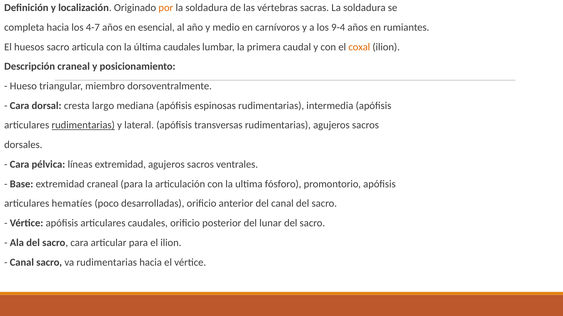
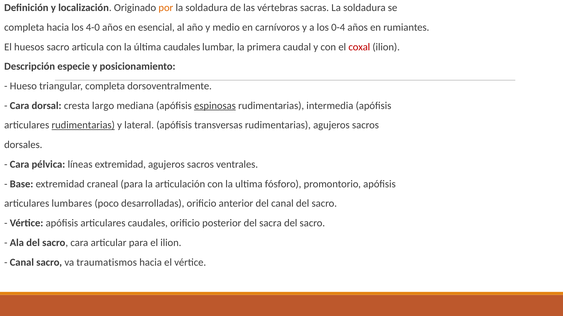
4-7: 4-7 -> 4-0
9-4: 9-4 -> 0-4
coxal colour: orange -> red
Descripción craneal: craneal -> especie
triangular miembro: miembro -> completa
espinosas underline: none -> present
hematíes: hematíes -> lumbares
lunar: lunar -> sacra
va rudimentarias: rudimentarias -> traumatismos
